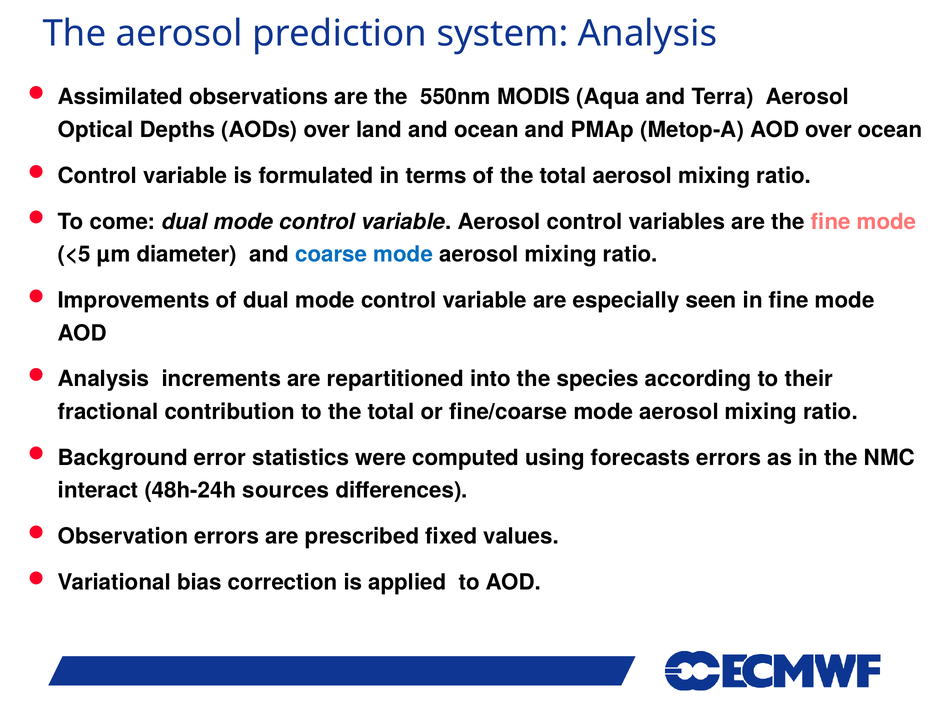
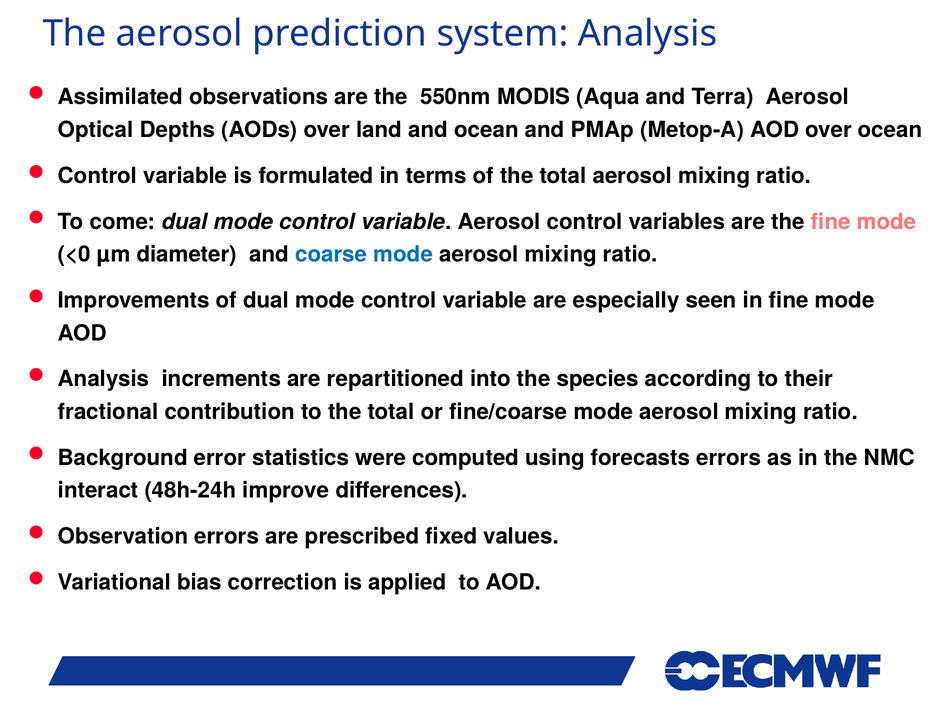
<5: <5 -> <0
sources: sources -> improve
